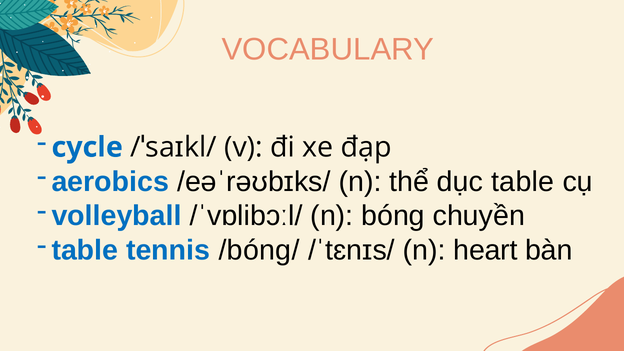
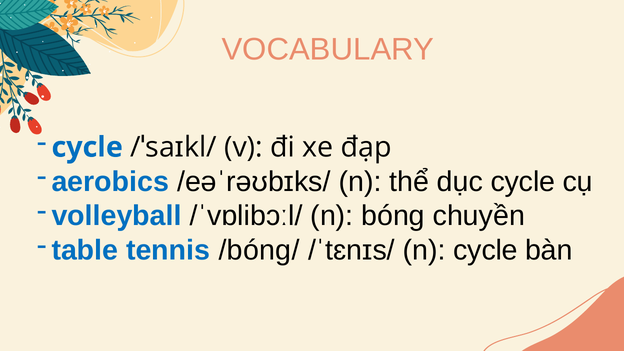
dục table: table -> cycle
n heart: heart -> cycle
